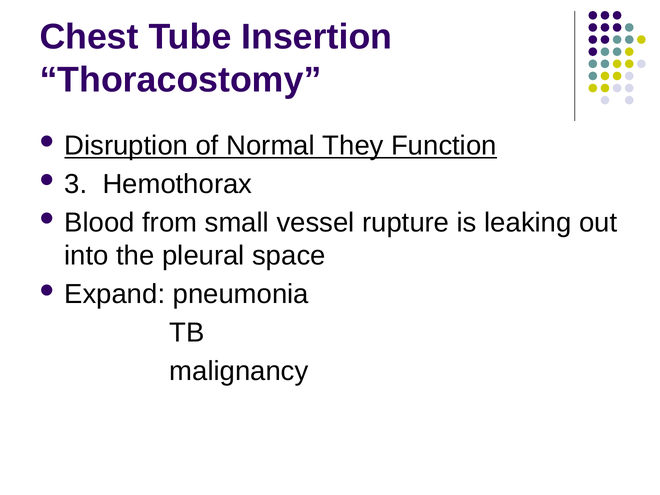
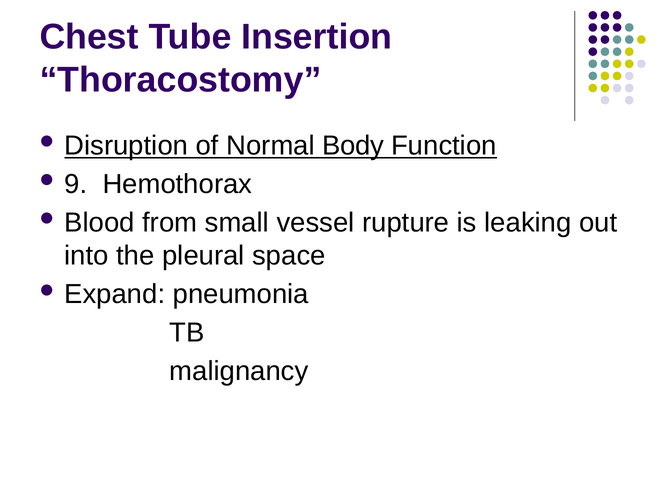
They: They -> Body
3: 3 -> 9
